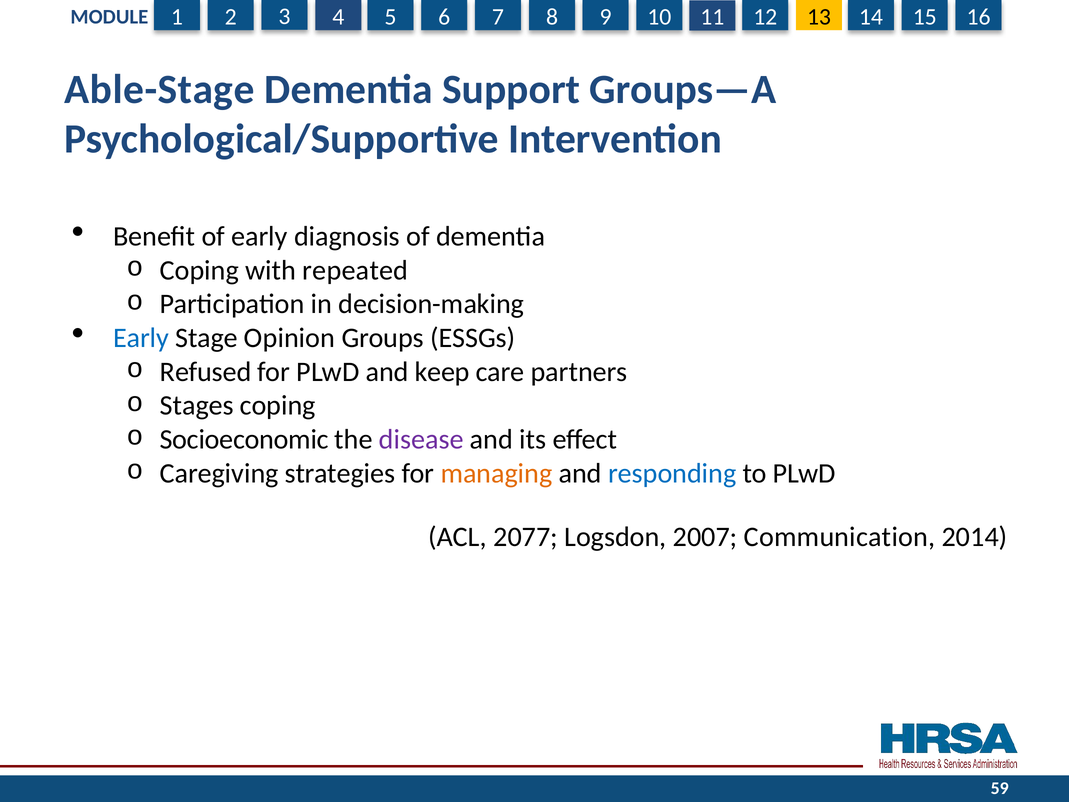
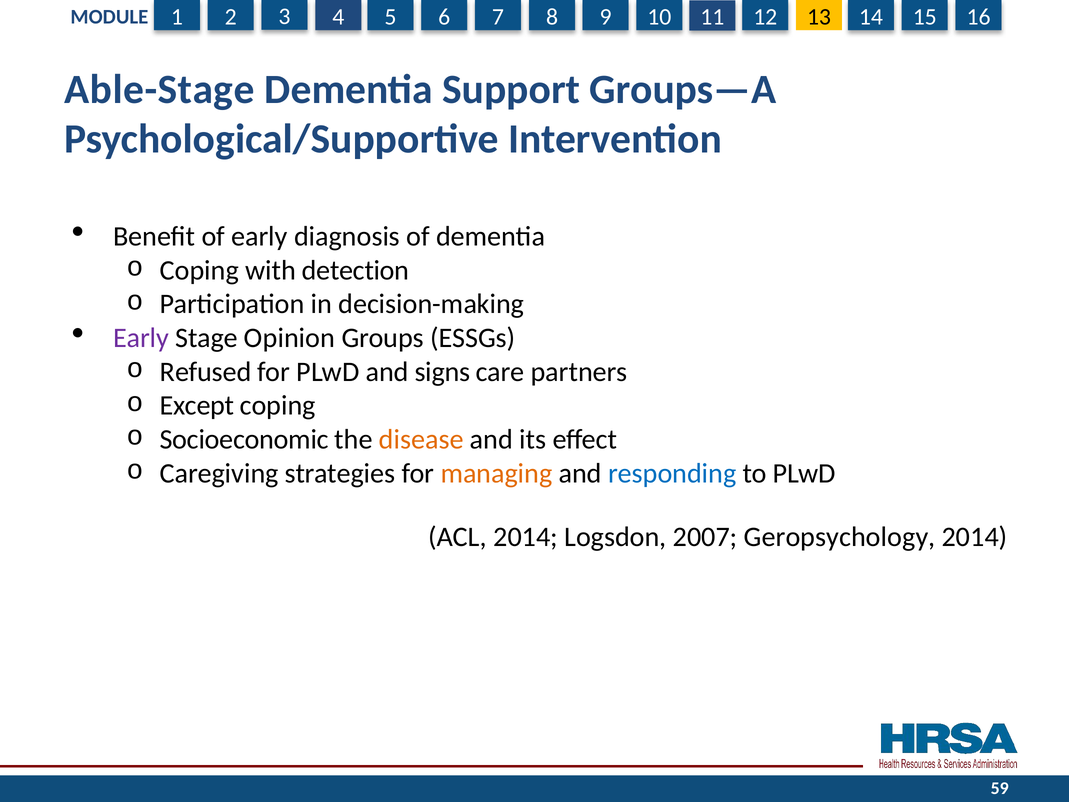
repeated: repeated -> detection
Early at (141, 338) colour: blue -> purple
keep: keep -> signs
Stages: Stages -> Except
disease colour: purple -> orange
ACL 2077: 2077 -> 2014
Communication: Communication -> Geropsychology
